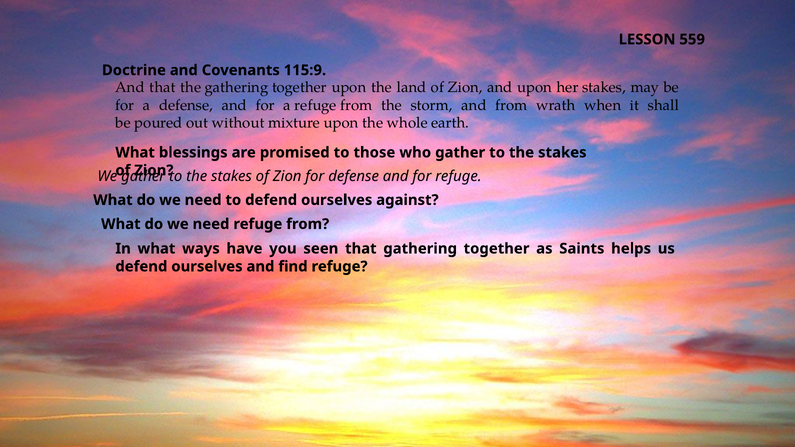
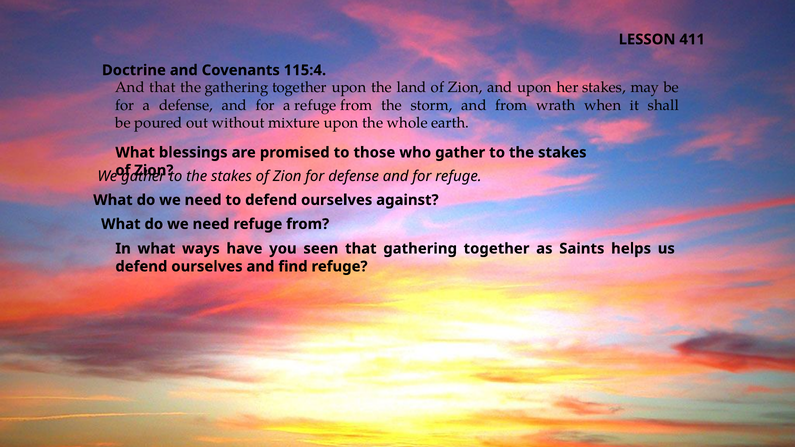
559: 559 -> 411
115:9: 115:9 -> 115:4
